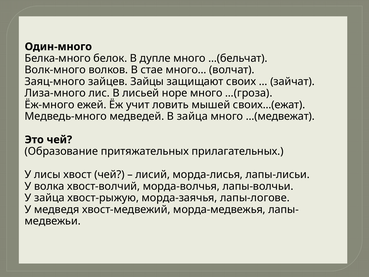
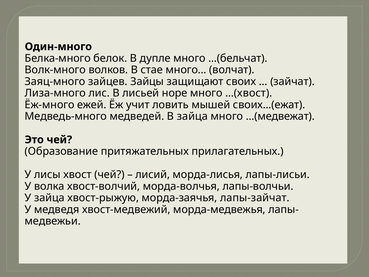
…(гроза: …(гроза -> …(хвост
лапы-логове: лапы-логове -> лапы-зайчат
